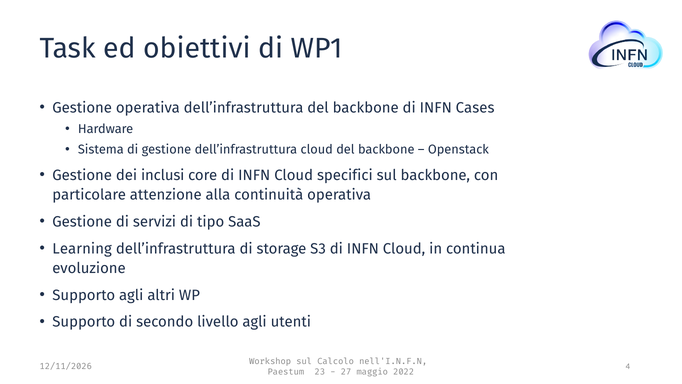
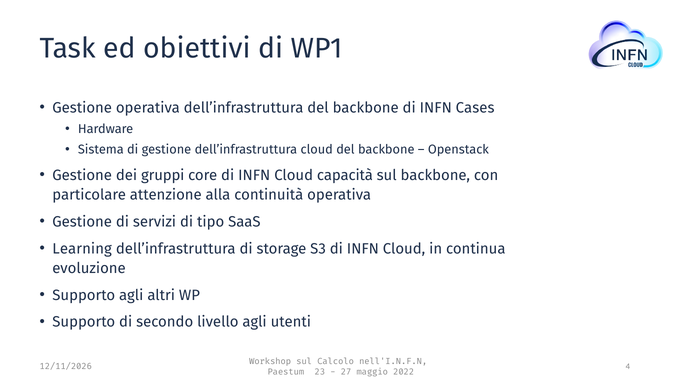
inclusi: inclusi -> gruppi
specifici: specifici -> capacità
